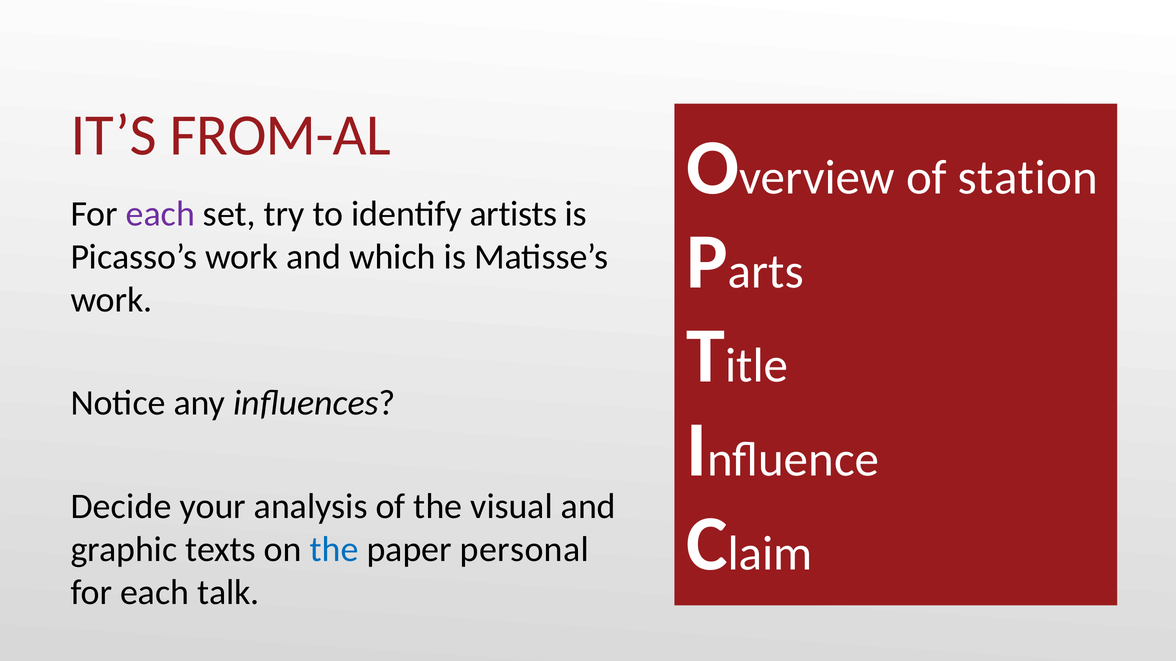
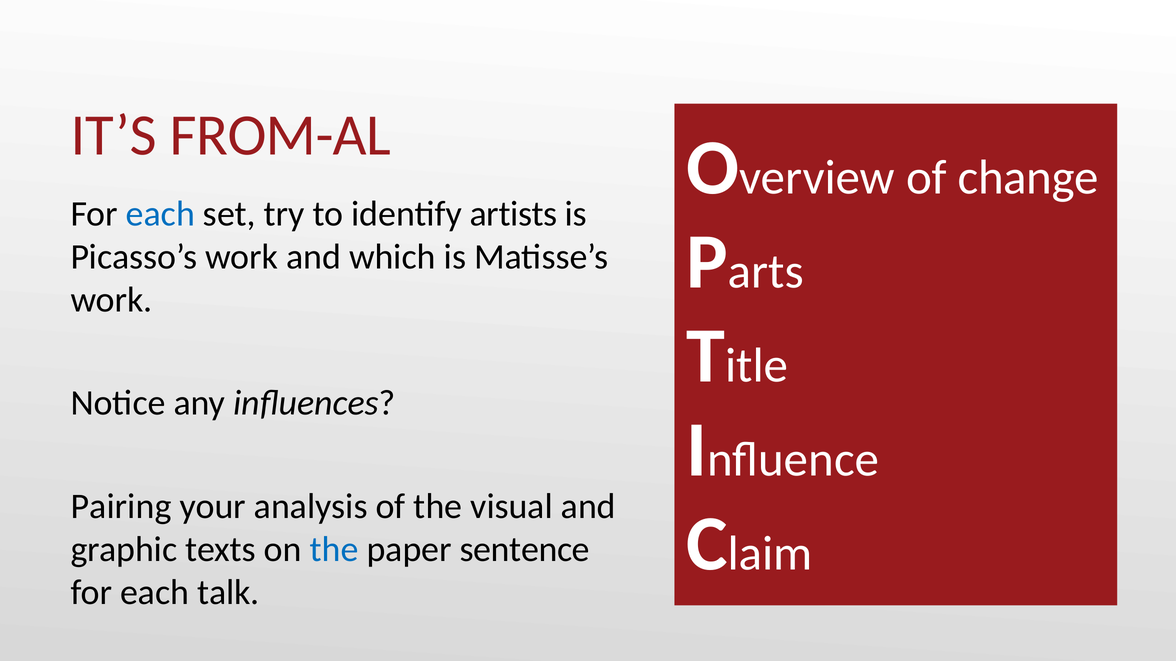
station: station -> change
each at (160, 214) colour: purple -> blue
Decide: Decide -> Pairing
personal: personal -> sentence
